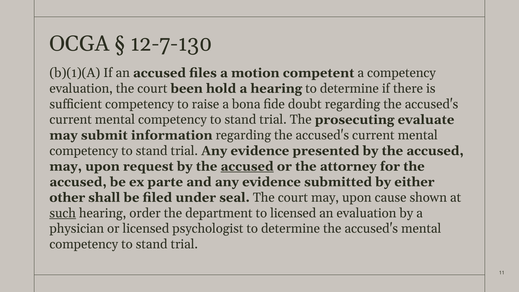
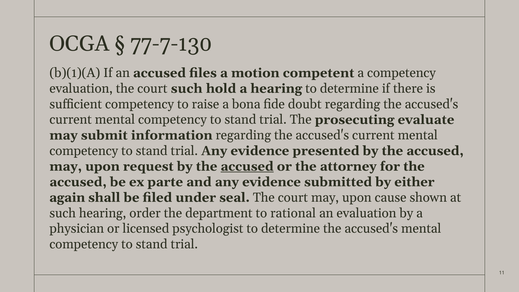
12-7-130: 12-7-130 -> 77-7-130
court been: been -> such
other: other -> again
such at (63, 213) underline: present -> none
to licensed: licensed -> rational
